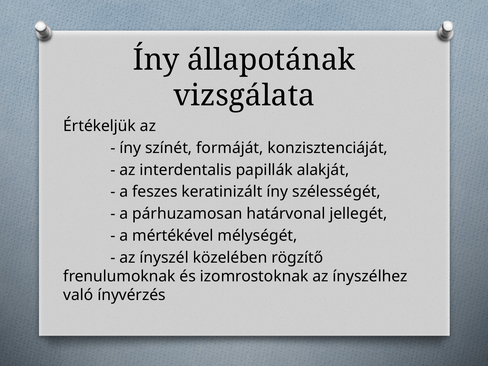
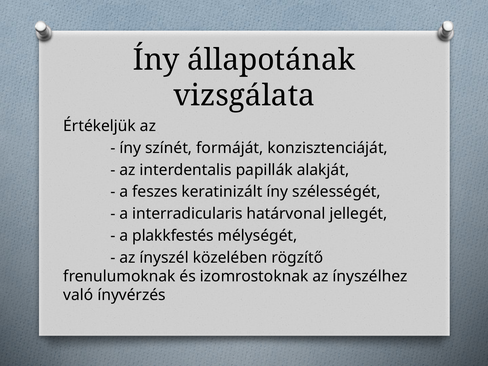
párhuzamosan: párhuzamosan -> interradicularis
mértékével: mértékével -> plakkfestés
